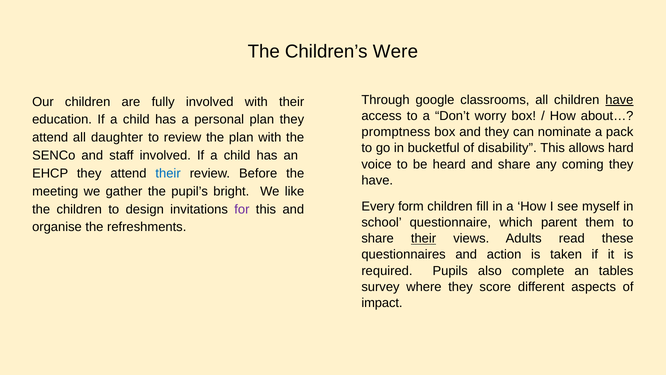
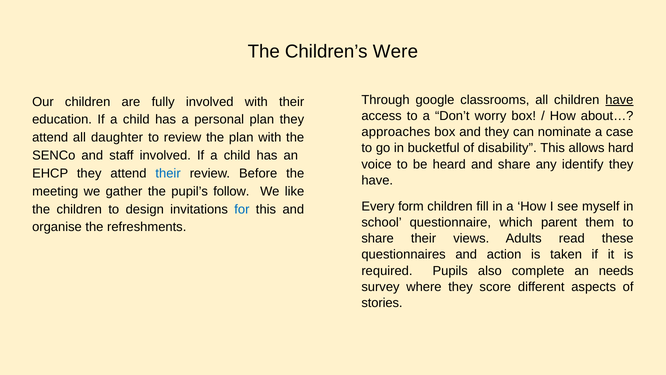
promptness: promptness -> approaches
pack: pack -> case
coming: coming -> identify
bright: bright -> follow
for colour: purple -> blue
their at (424, 238) underline: present -> none
tables: tables -> needs
impact: impact -> stories
